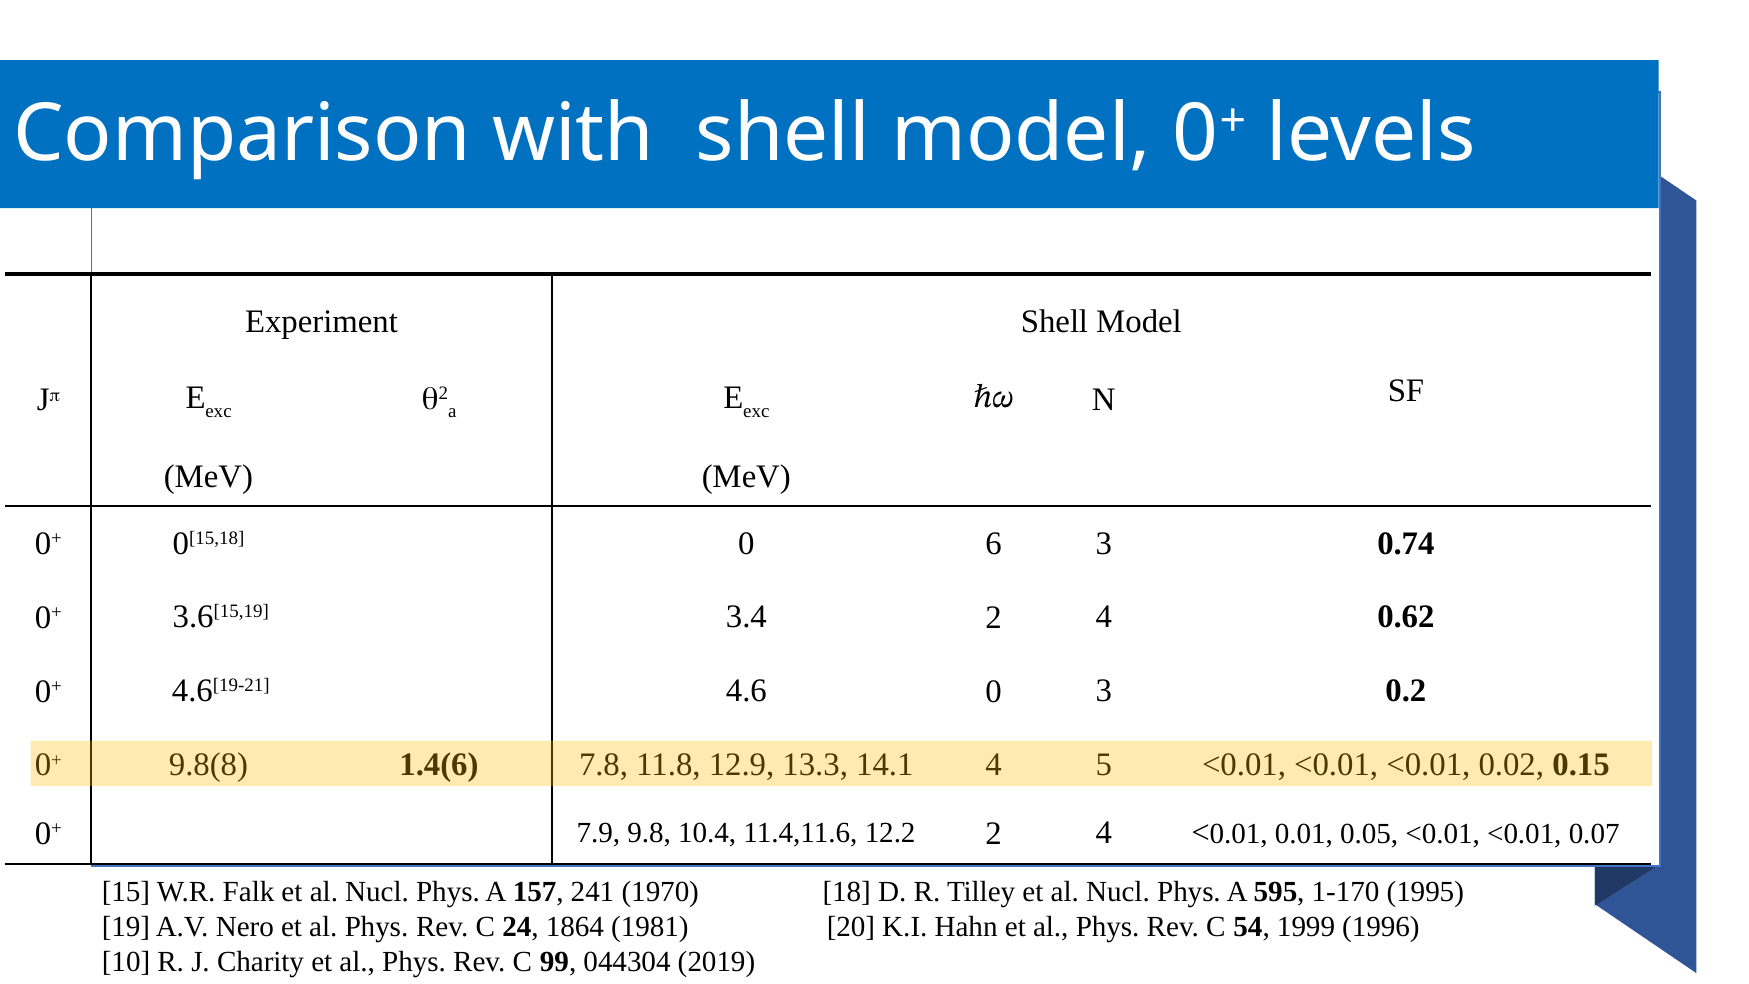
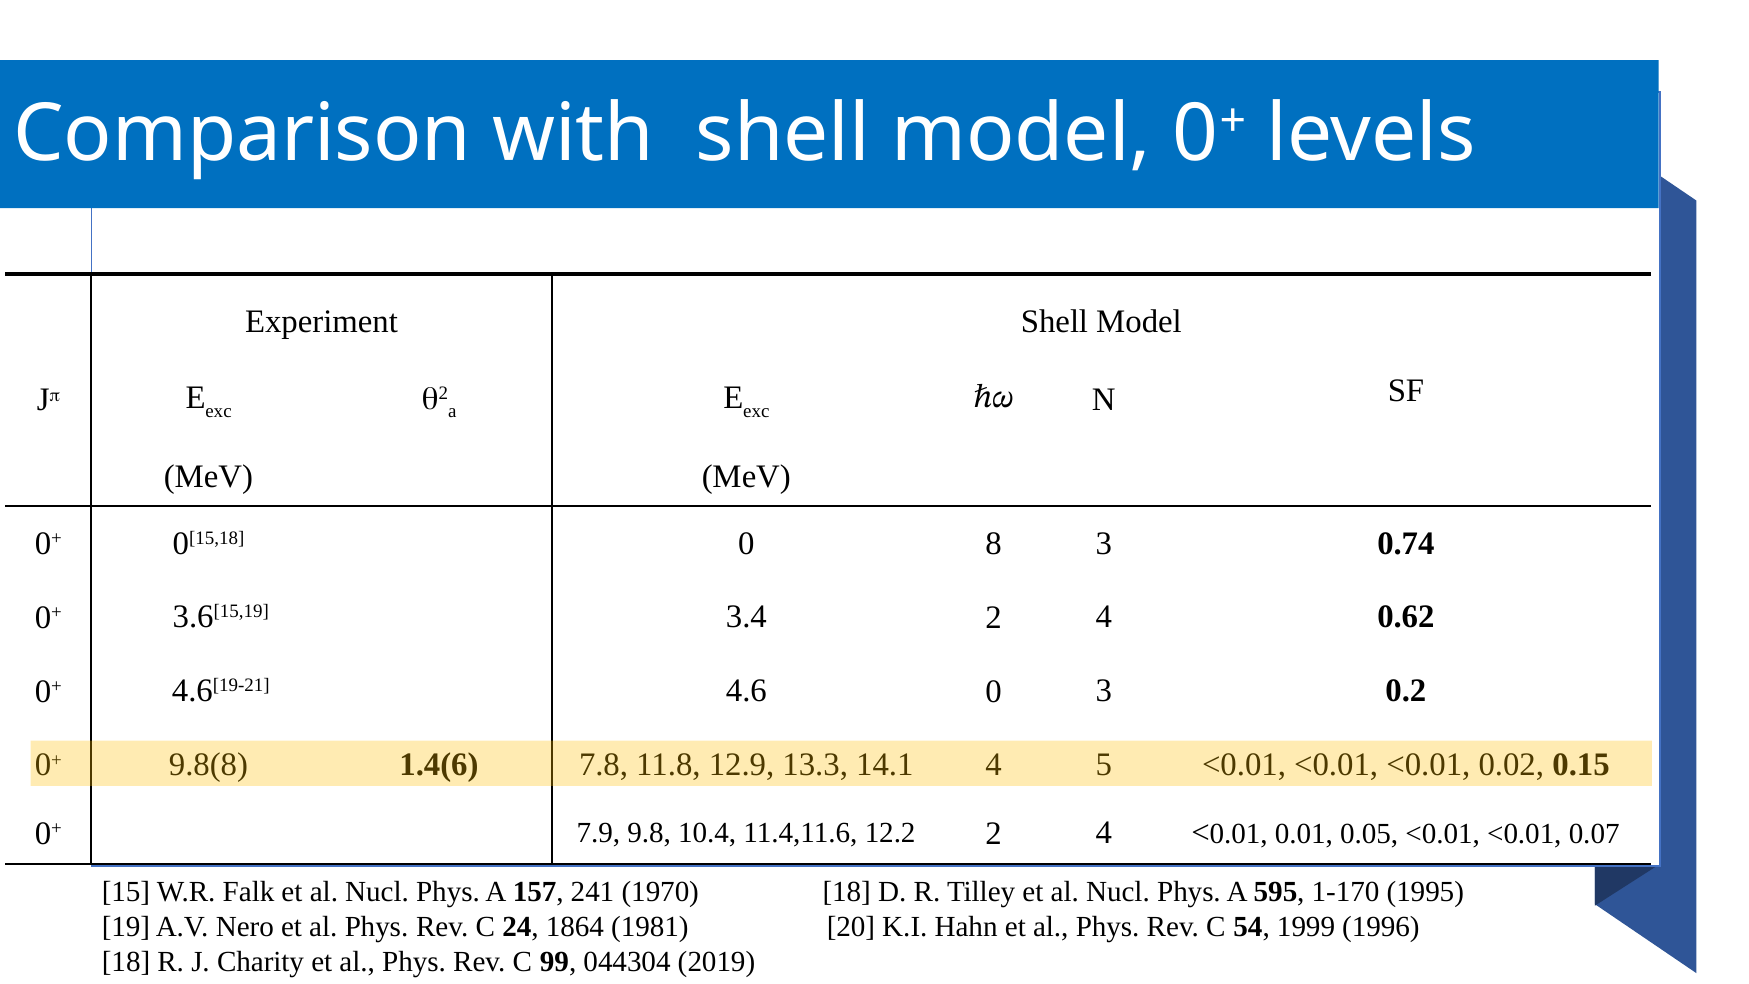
6: 6 -> 8
10 at (126, 962): 10 -> 18
